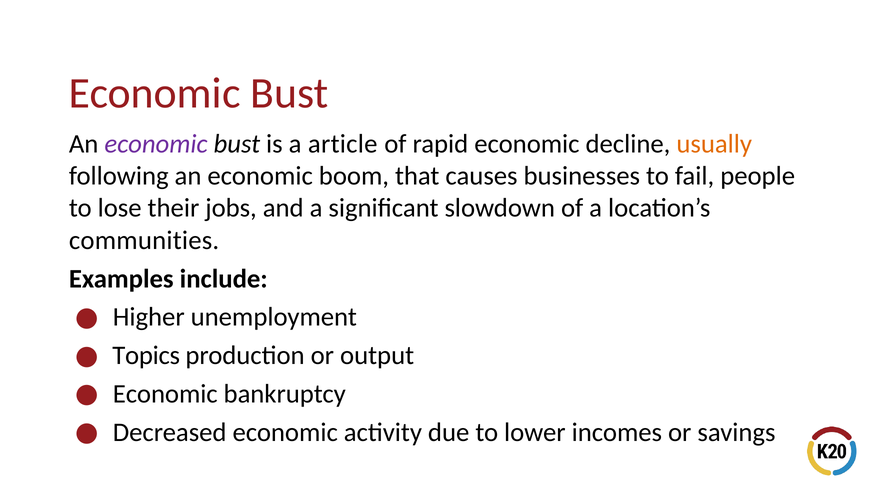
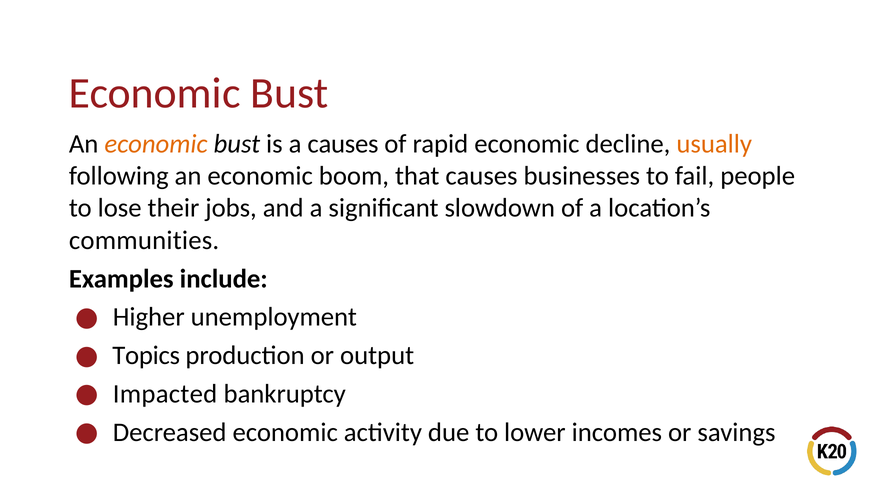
economic at (156, 144) colour: purple -> orange
a article: article -> causes
Economic at (165, 394): Economic -> Impacted
